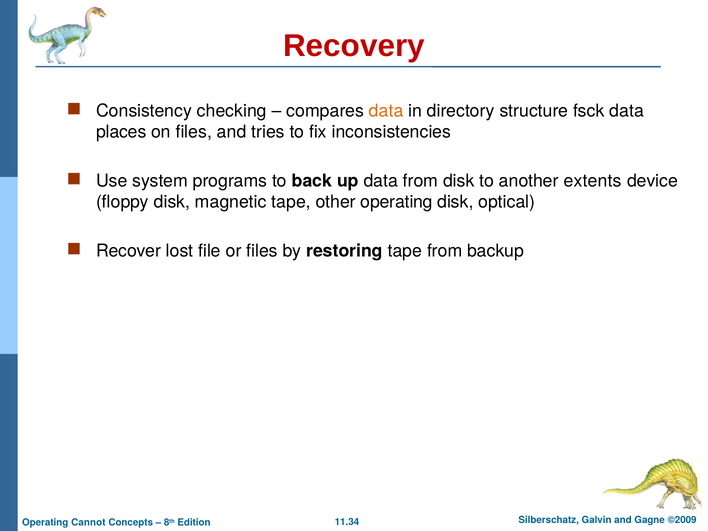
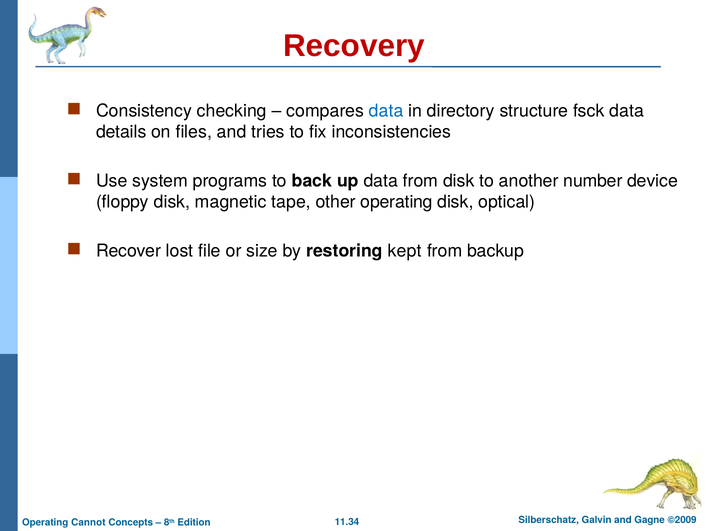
data at (386, 111) colour: orange -> blue
places: places -> details
extents: extents -> number
or files: files -> size
restoring tape: tape -> kept
